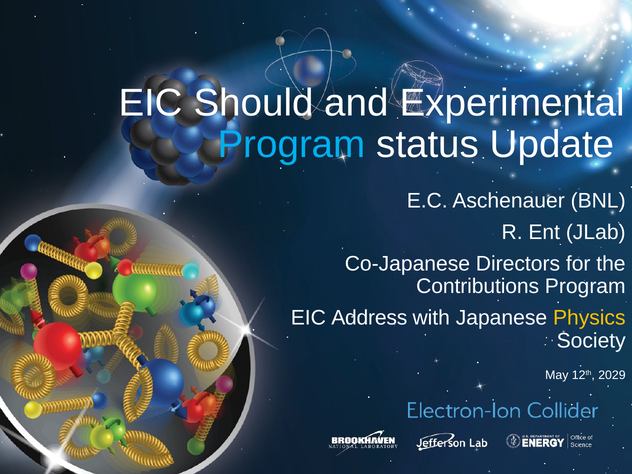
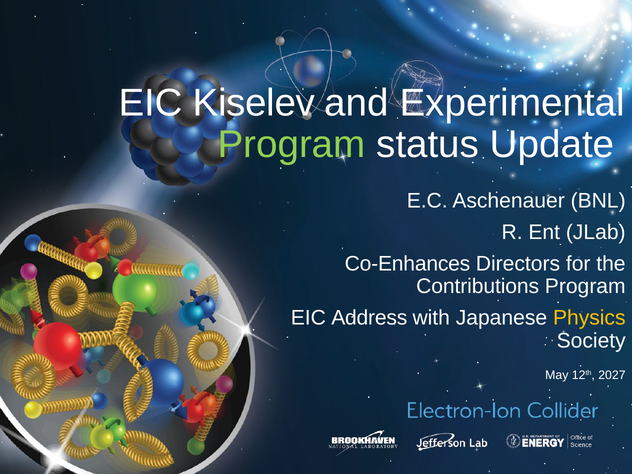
Should: Should -> Kiselev
Program at (292, 145) colour: light blue -> light green
Co-Japanese: Co-Japanese -> Co-Enhances
2029: 2029 -> 2027
